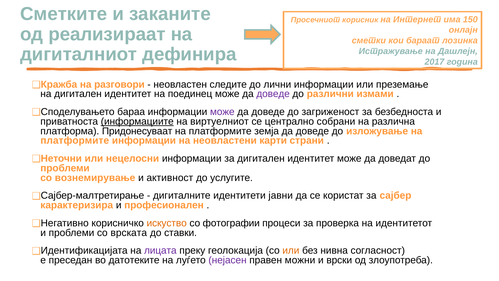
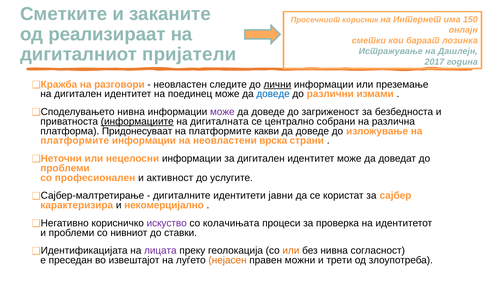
дефинира: дефинира -> пријатели
лични underline: none -> present
доведе at (273, 94) colour: purple -> blue
бараа at (131, 112): бараа -> нивна
виртуелниот: виртуелниот -> дигиталната
земја: земја -> какви
карти: карти -> врска
вознемирување: вознемирување -> професионален
професионален: професионален -> некомерцијално
искуство colour: orange -> purple
фотографии: фотографии -> колачињата
врската: врската -> нивниот
датотеките: датотеките -> извештајот
нејасен colour: purple -> orange
врски: врски -> трети
